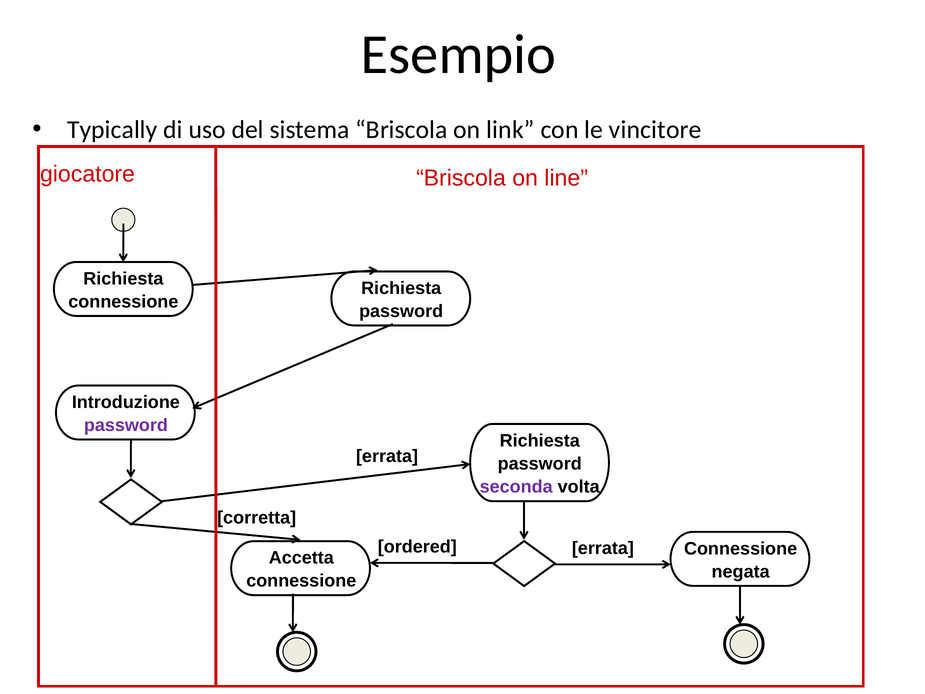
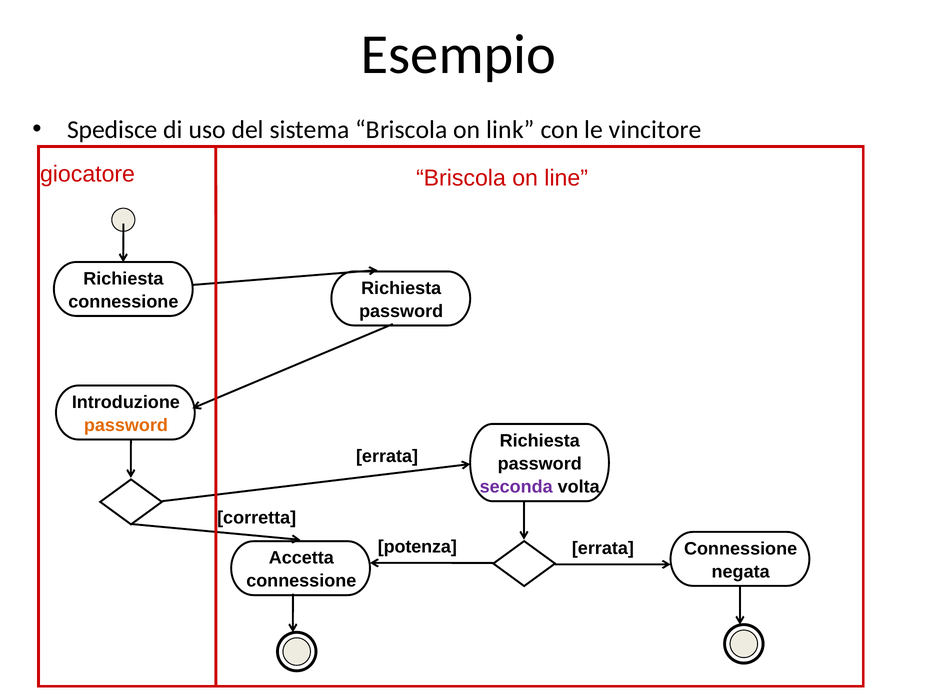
Typically: Typically -> Spedisce
password at (126, 425) colour: purple -> orange
ordered: ordered -> potenza
